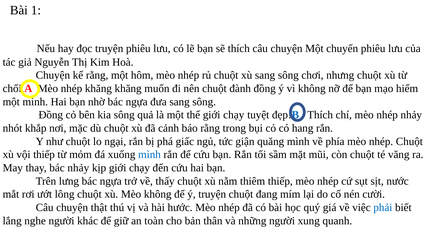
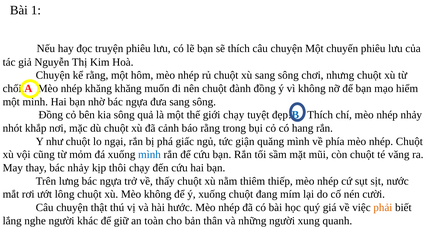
vội thiếp: thiếp -> cũng
kịp giới: giới -> thôi
ý truyện: truyện -> xuống
phải colour: blue -> orange
